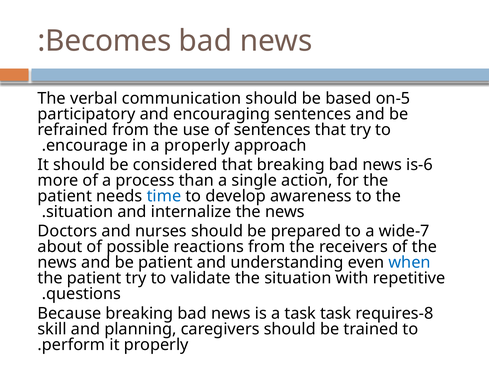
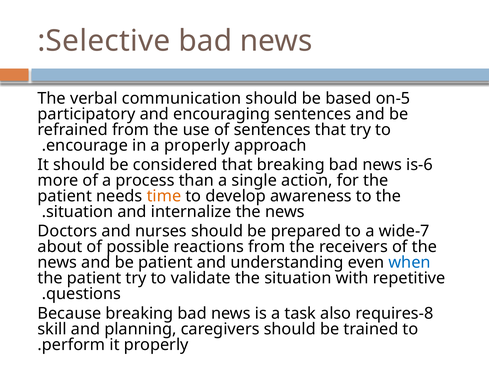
Becomes: Becomes -> Selective
time colour: blue -> orange
task task: task -> also
